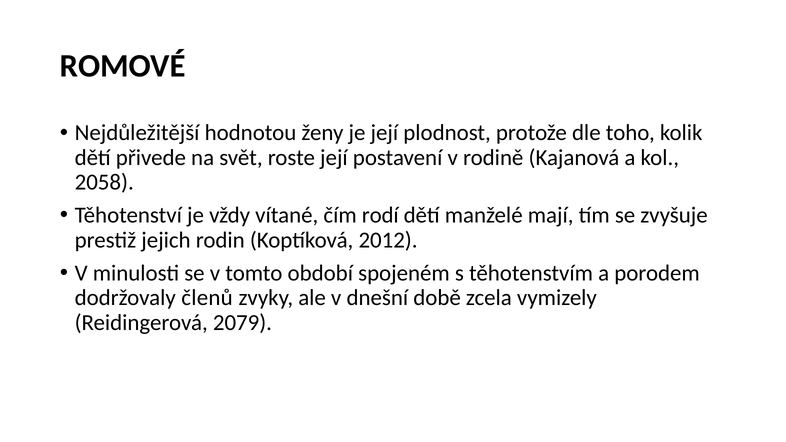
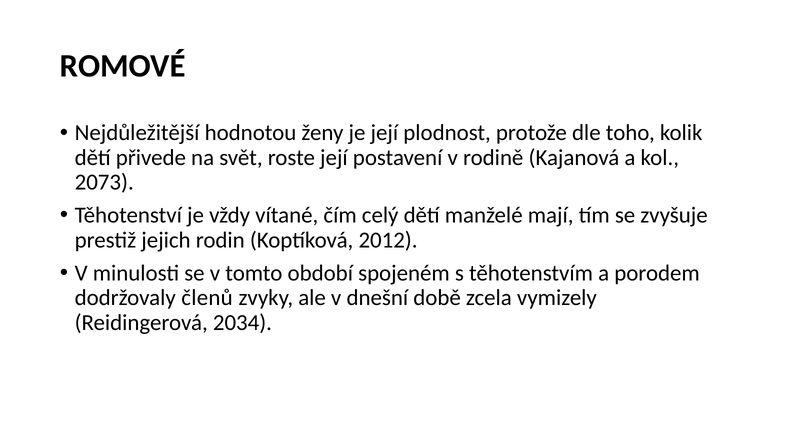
2058: 2058 -> 2073
rodí: rodí -> celý
2079: 2079 -> 2034
